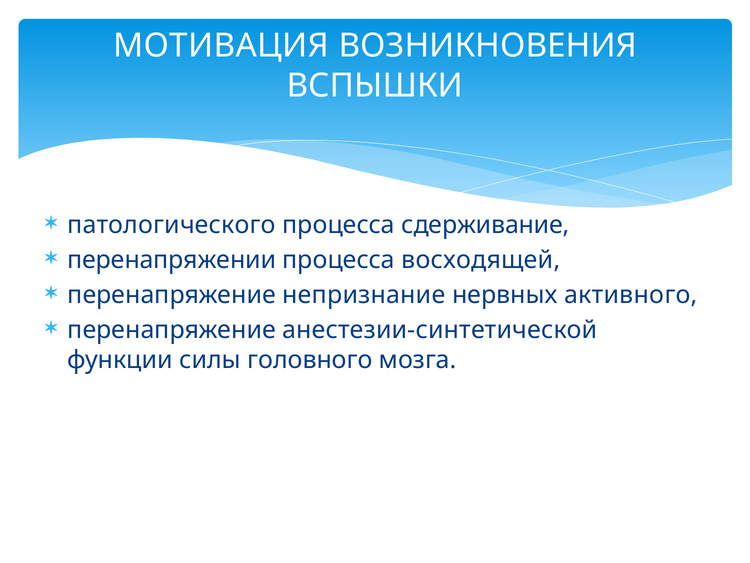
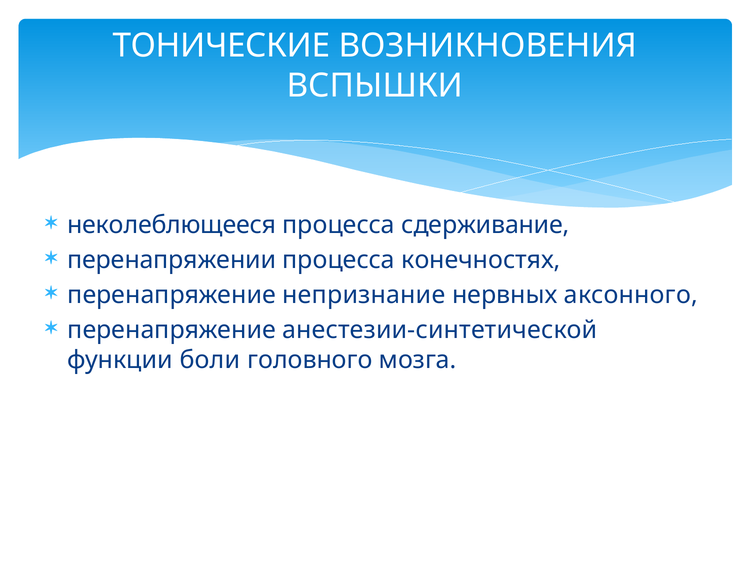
МОТИВАЦИЯ: МОТИВАЦИЯ -> ТОНИЧЕСКИЕ
патологического: патологического -> неколеблющееся
восходящей: восходящей -> конечностях
активного: активного -> аксонного
силы: силы -> боли
